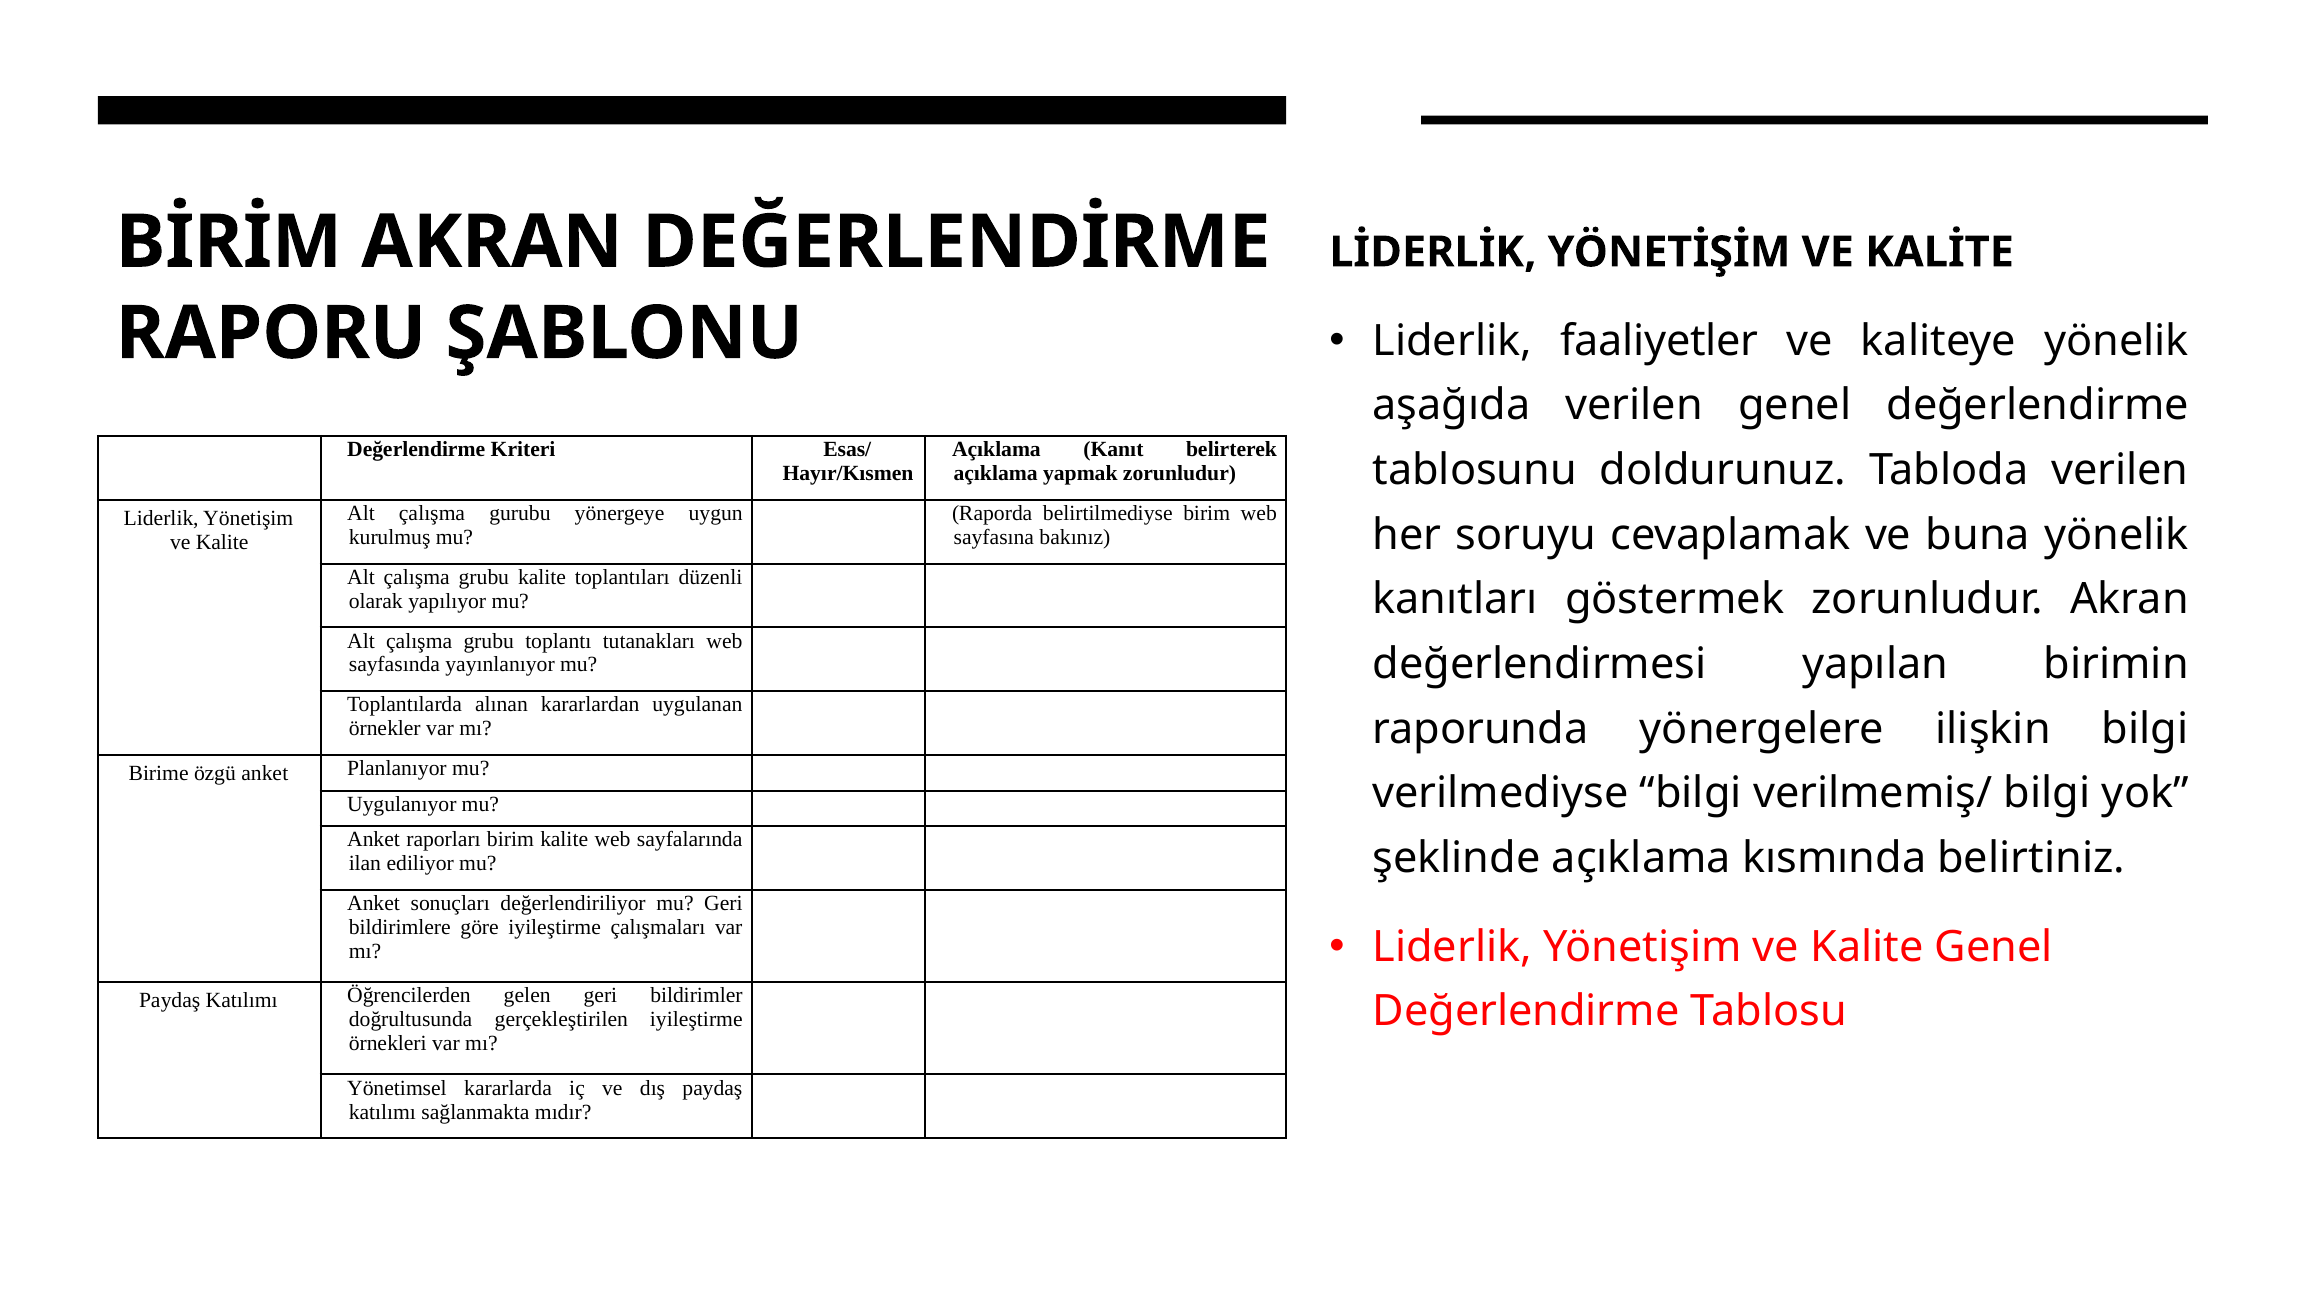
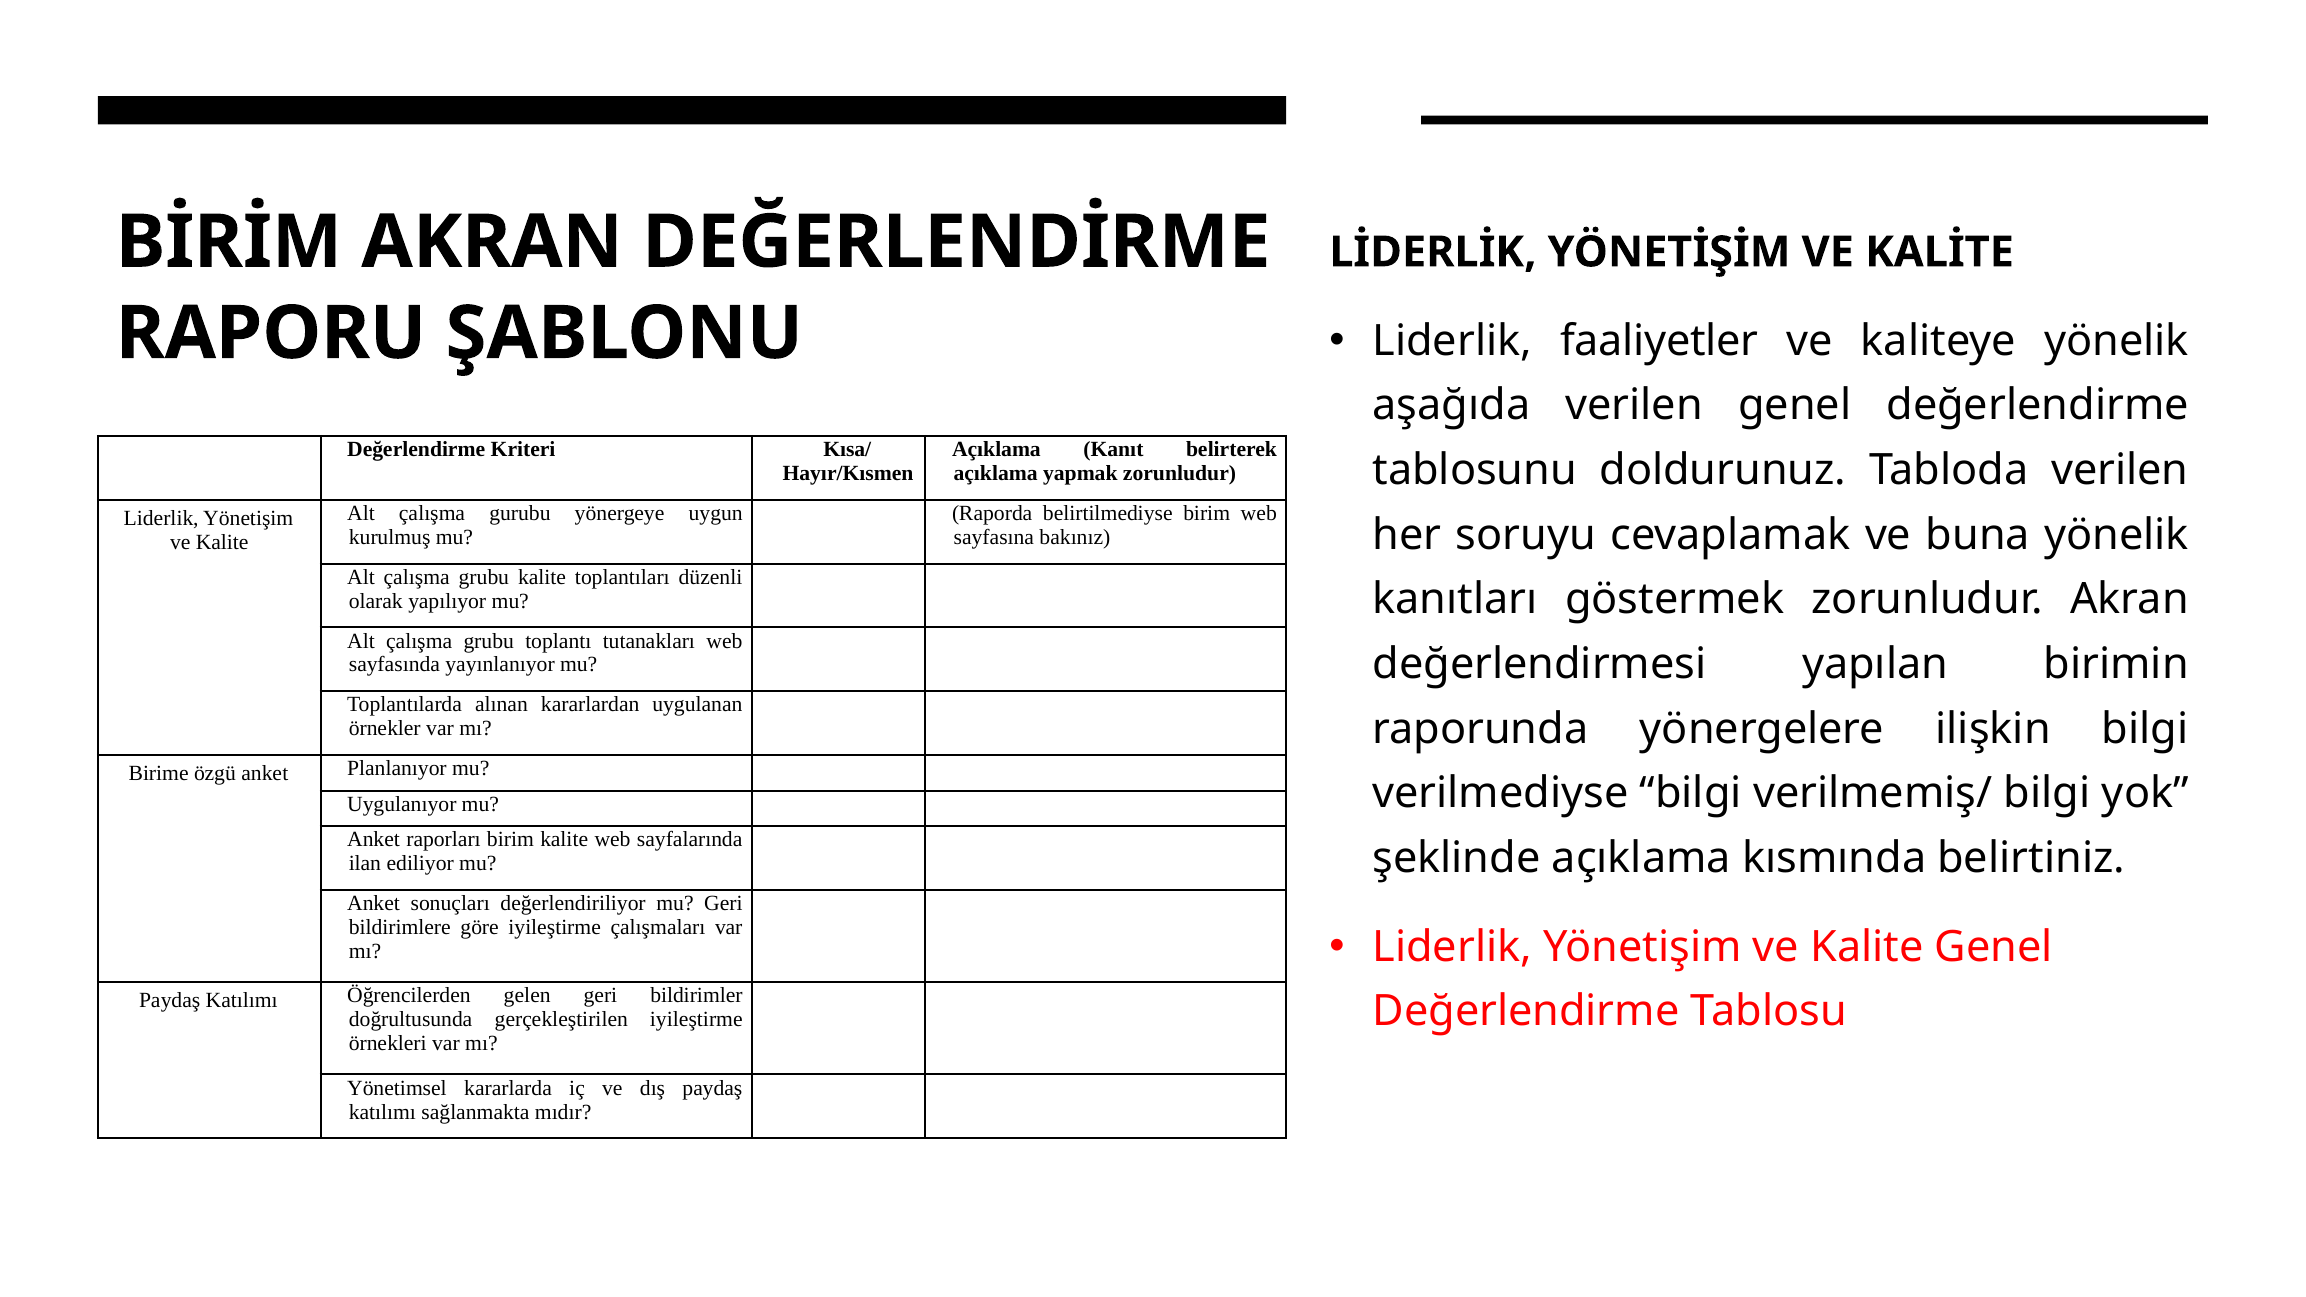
Esas/: Esas/ -> Kısa/
